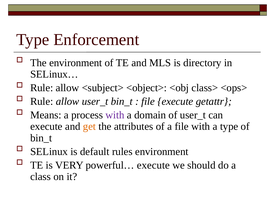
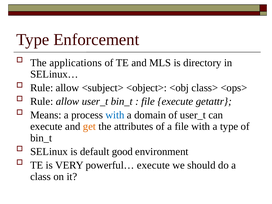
The environment: environment -> applications
with at (115, 115) colour: purple -> blue
rules: rules -> good
